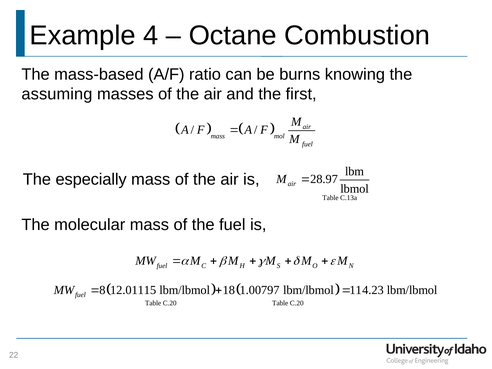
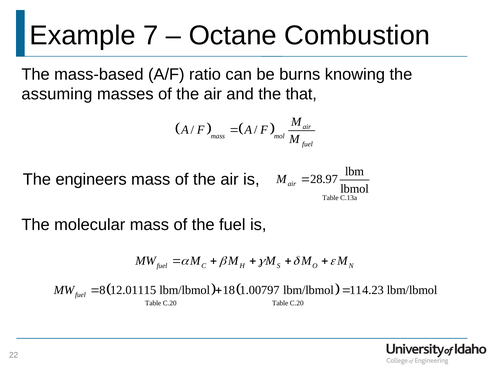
4: 4 -> 7
first: first -> that
especially: especially -> engineers
